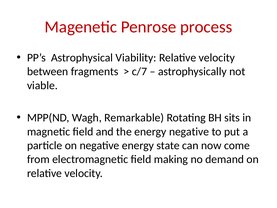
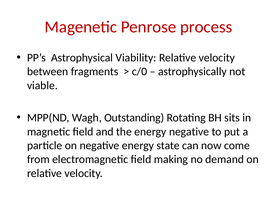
c/7: c/7 -> c/0
Remarkable: Remarkable -> Outstanding
